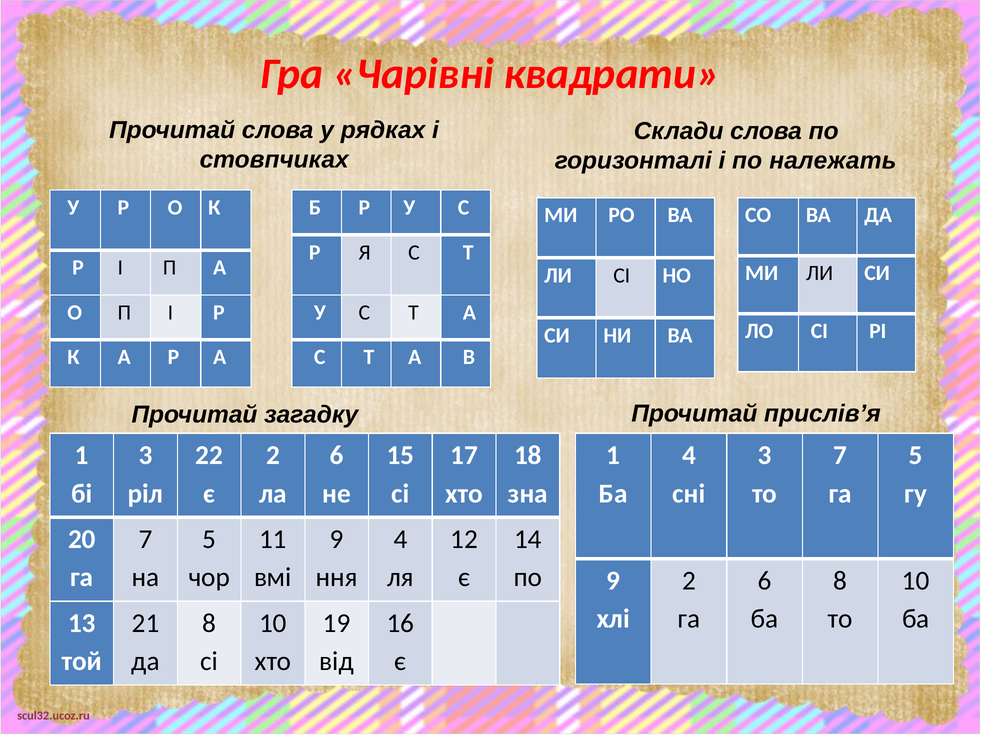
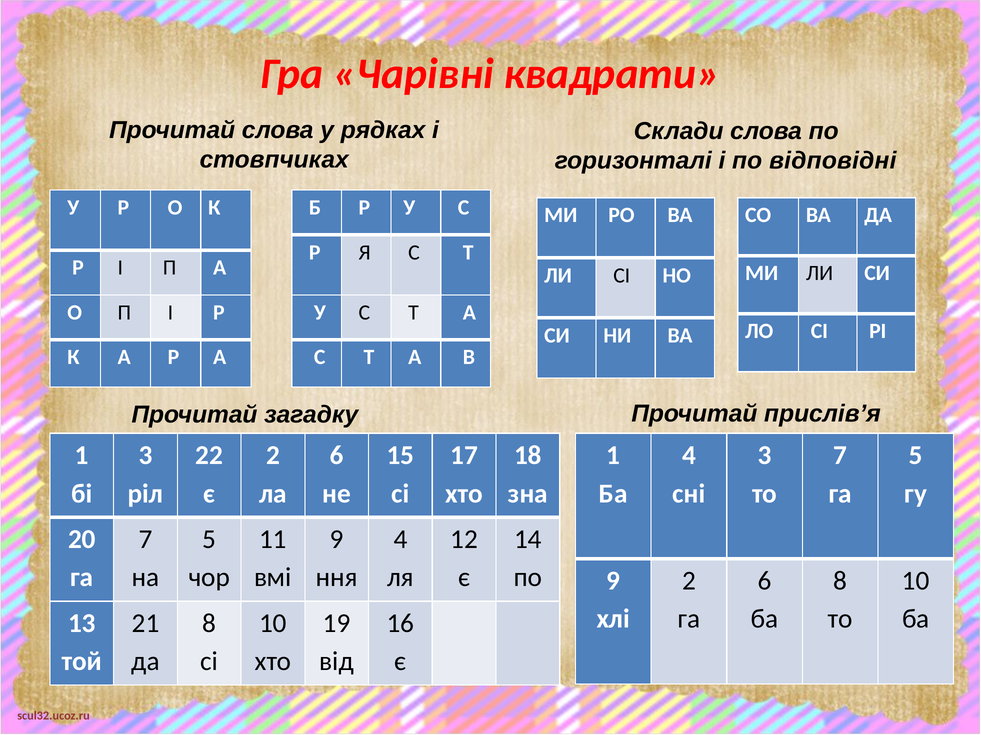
належать: належать -> відповідні
